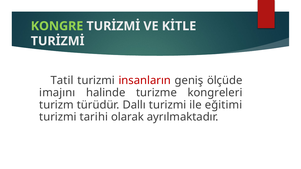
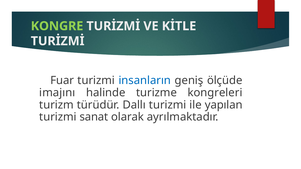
Tatil: Tatil -> Fuar
insanların colour: red -> blue
eğitimi: eğitimi -> yapılan
tarihi: tarihi -> sanat
